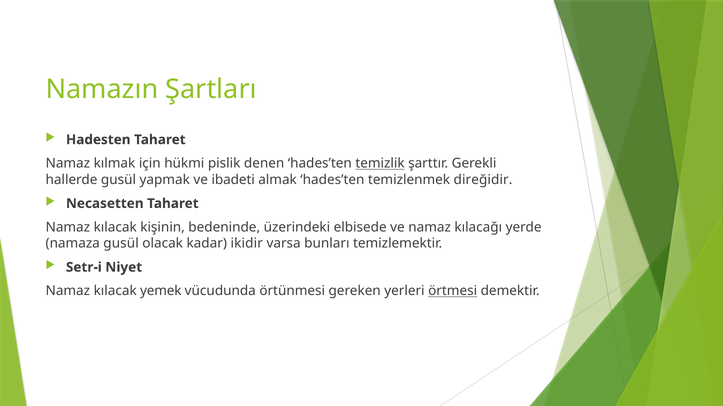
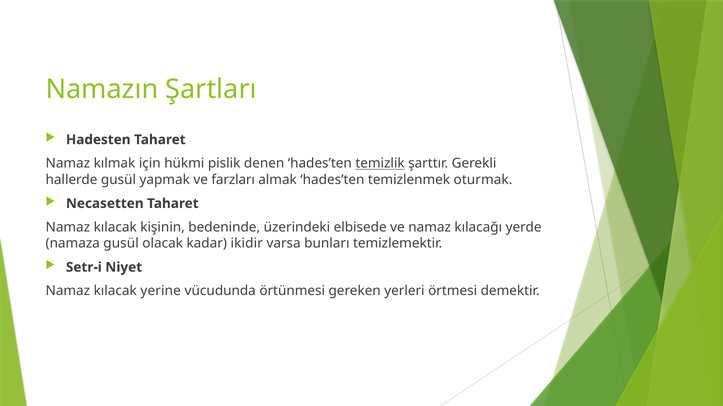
ibadeti: ibadeti -> farzları
direğidir: direğidir -> oturmak
yemek: yemek -> yerine
örtmesi underline: present -> none
